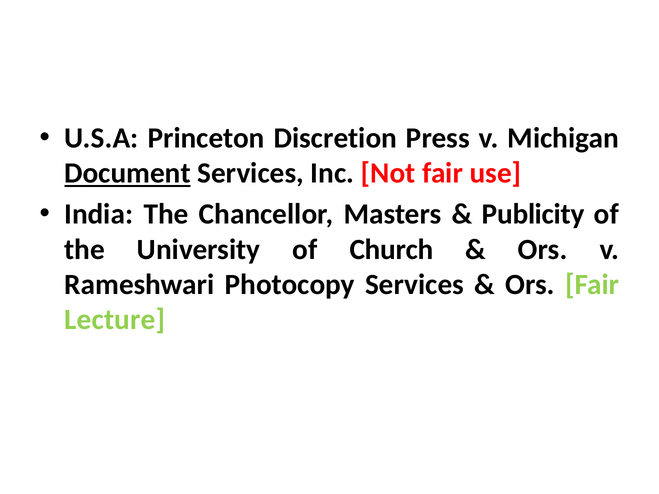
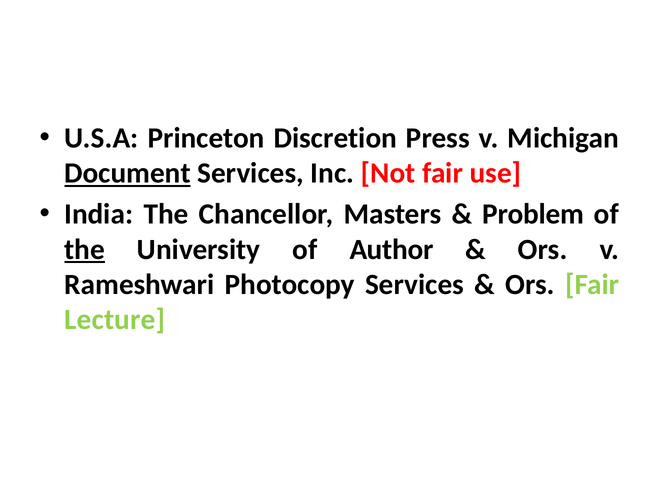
Publicity: Publicity -> Problem
the at (85, 250) underline: none -> present
Church: Church -> Author
